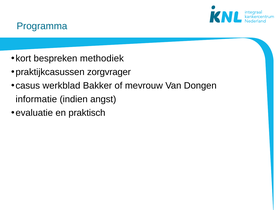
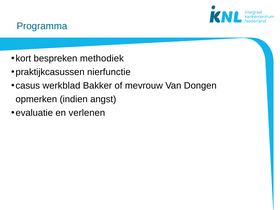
zorgvrager: zorgvrager -> nierfunctie
informatie: informatie -> opmerken
praktisch: praktisch -> verlenen
